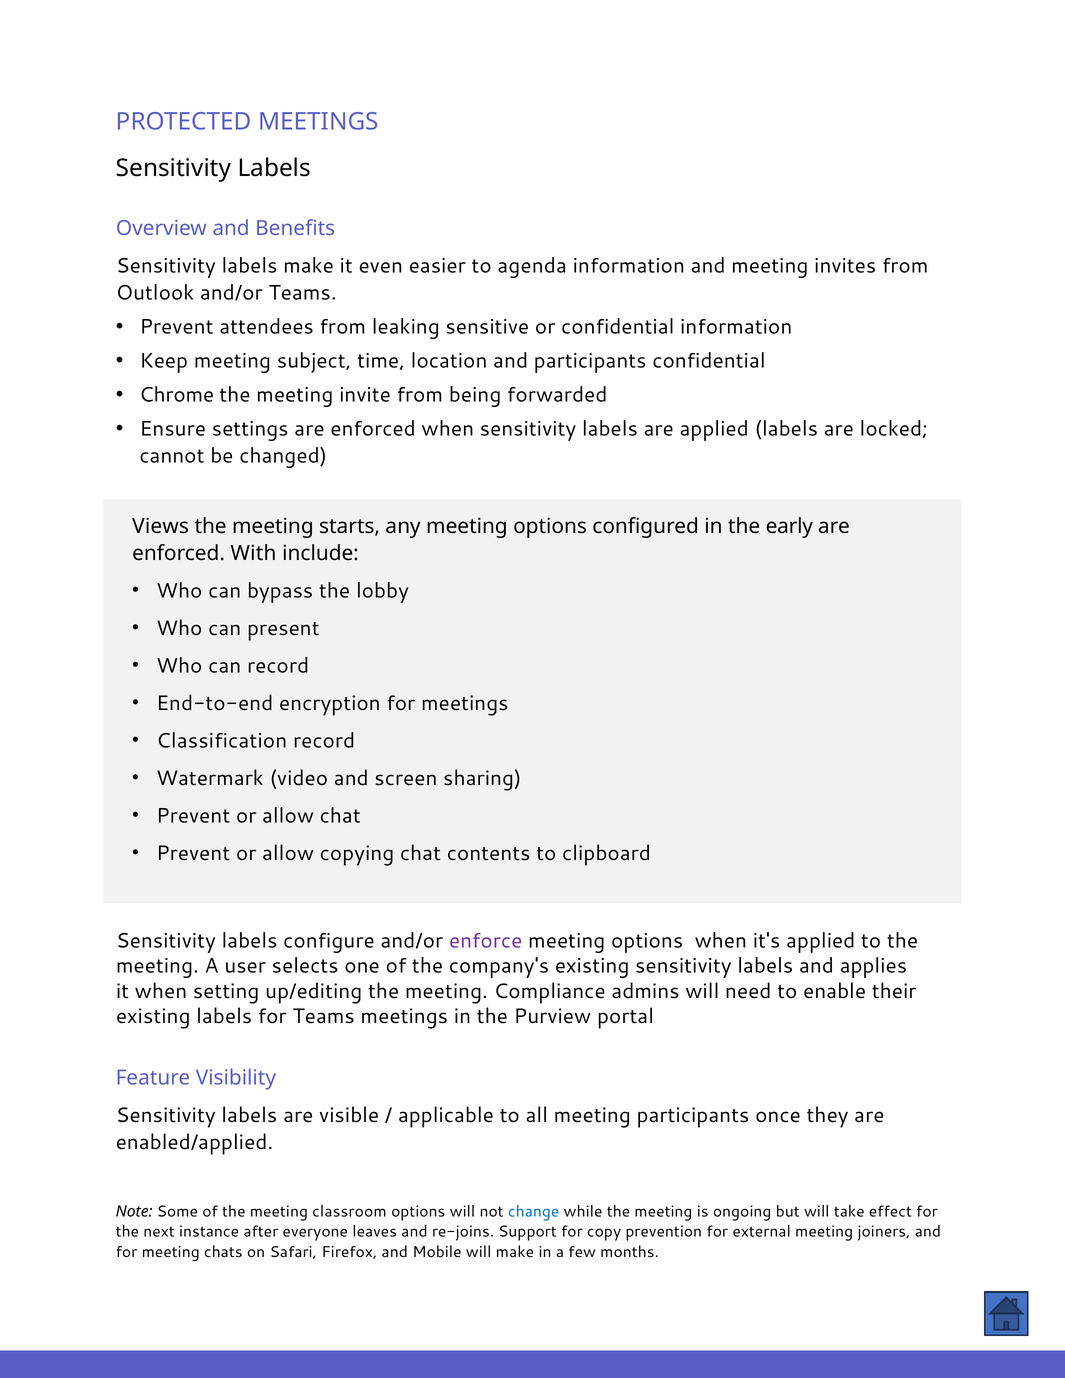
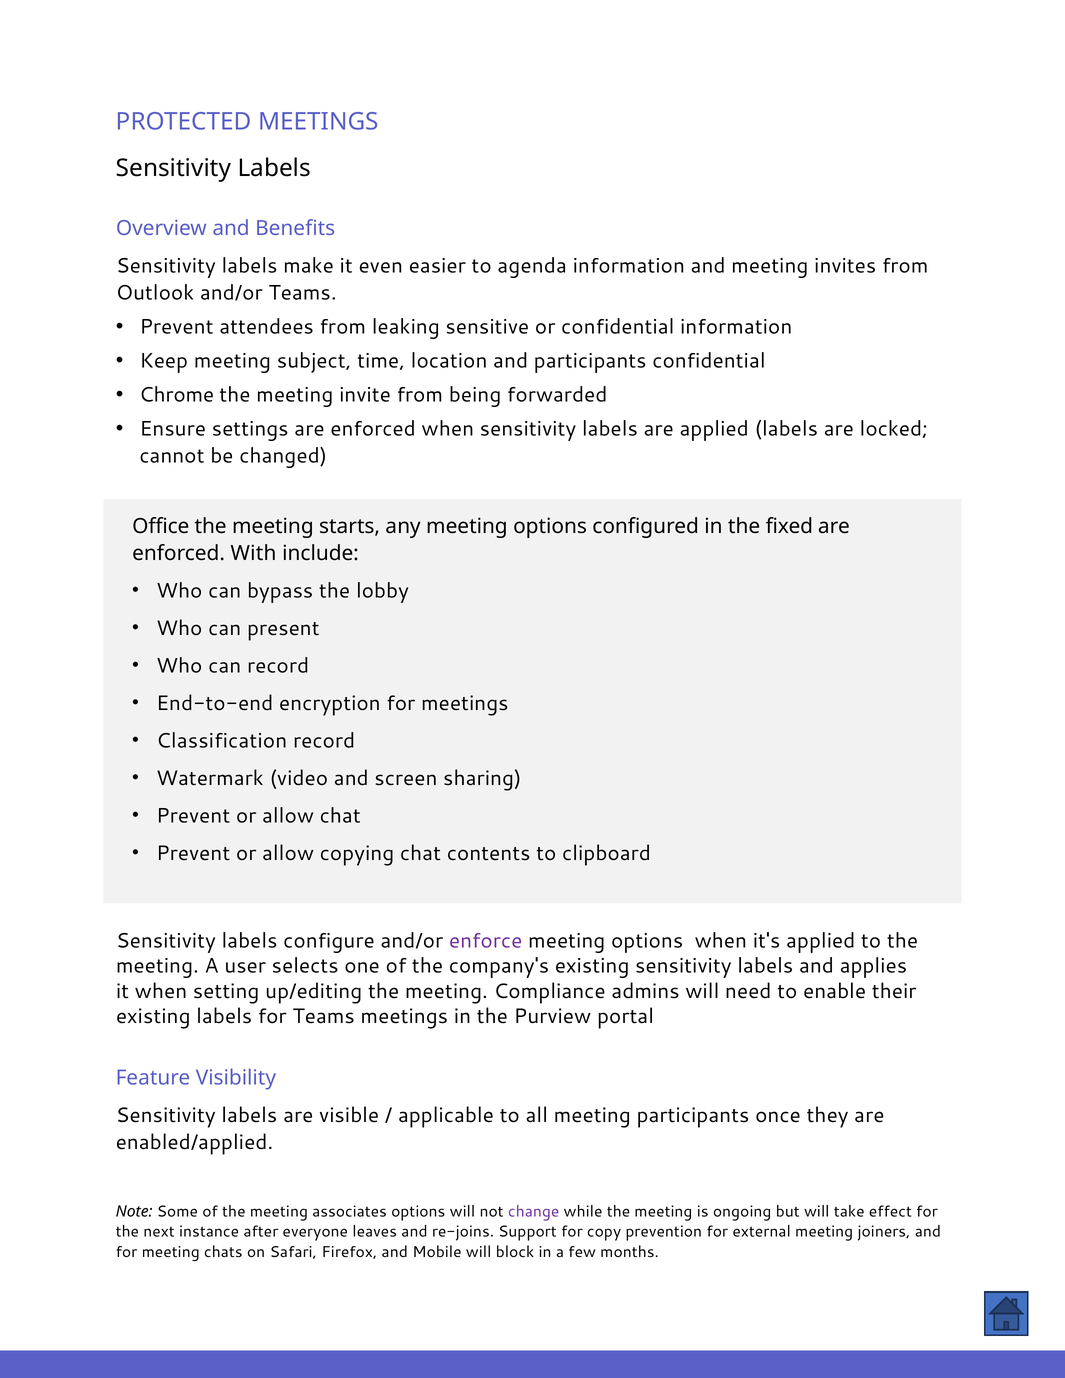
Views: Views -> Office
early: early -> fixed
classroom: classroom -> associates
change colour: blue -> purple
will make: make -> block
